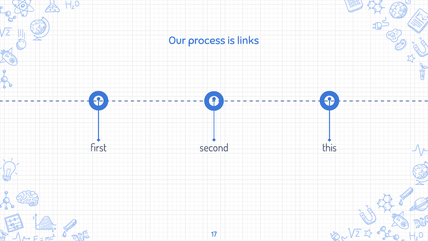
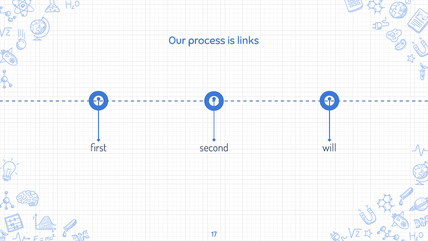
this: this -> will
